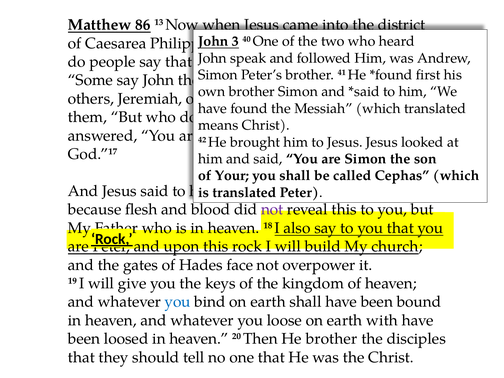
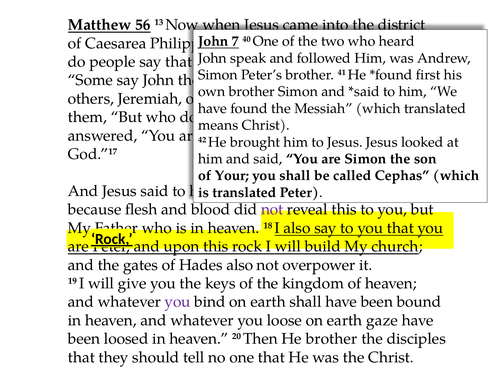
86: 86 -> 56
3: 3 -> 7
Hades face: face -> also
you at (178, 302) colour: blue -> purple
with: with -> gaze
